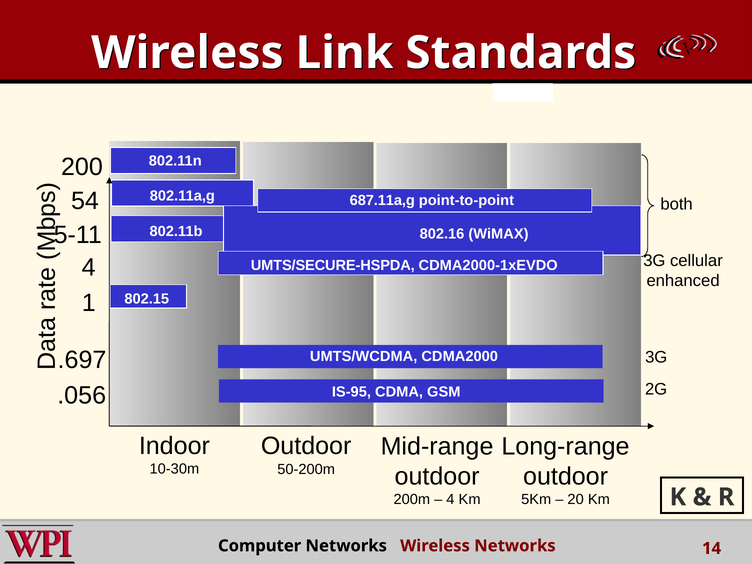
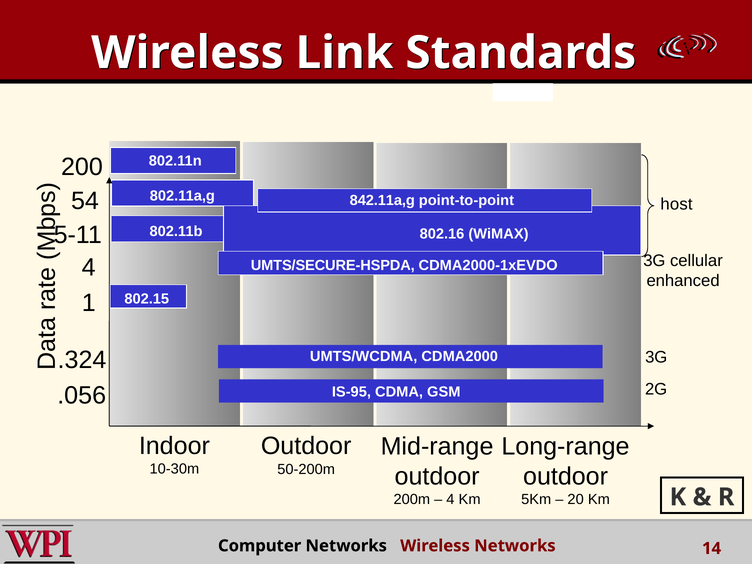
687.11a,g: 687.11a,g -> 842.11a,g
both: both -> host
.697: .697 -> .324
